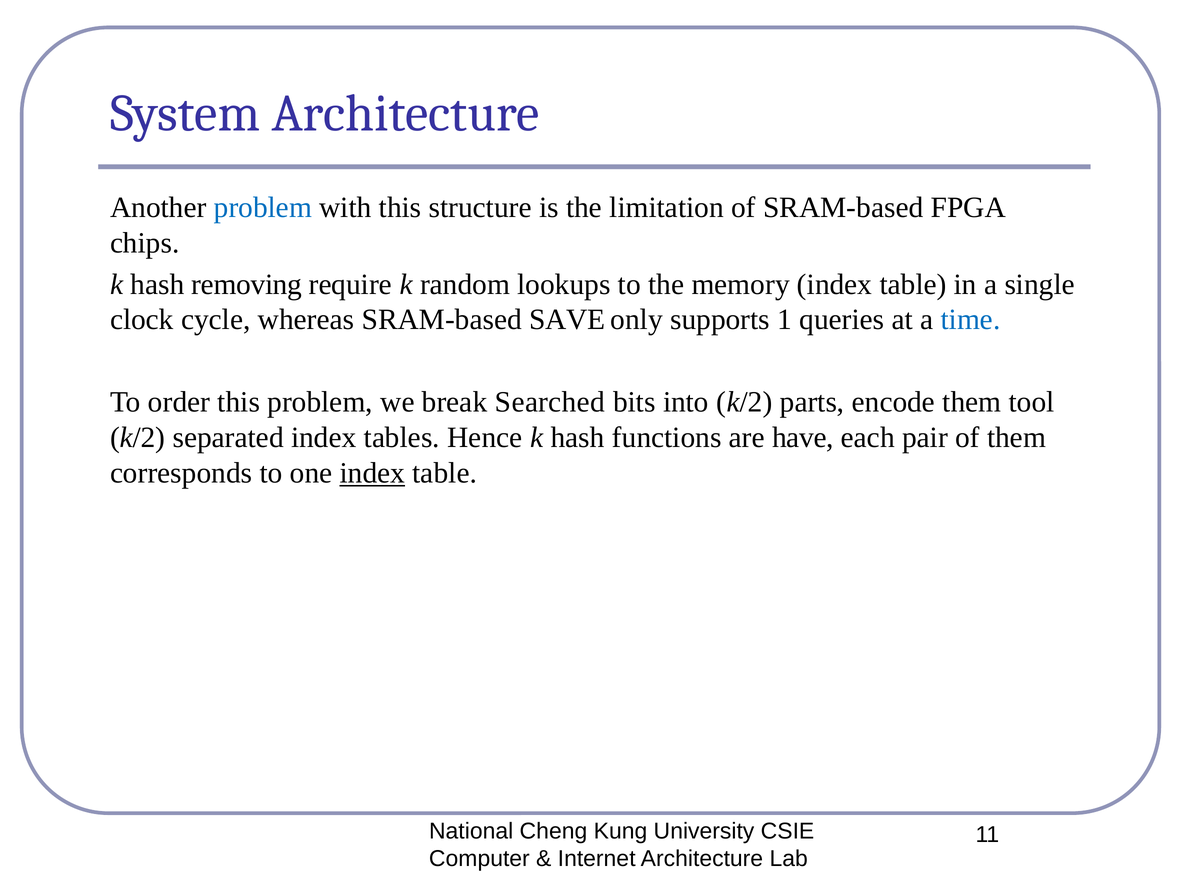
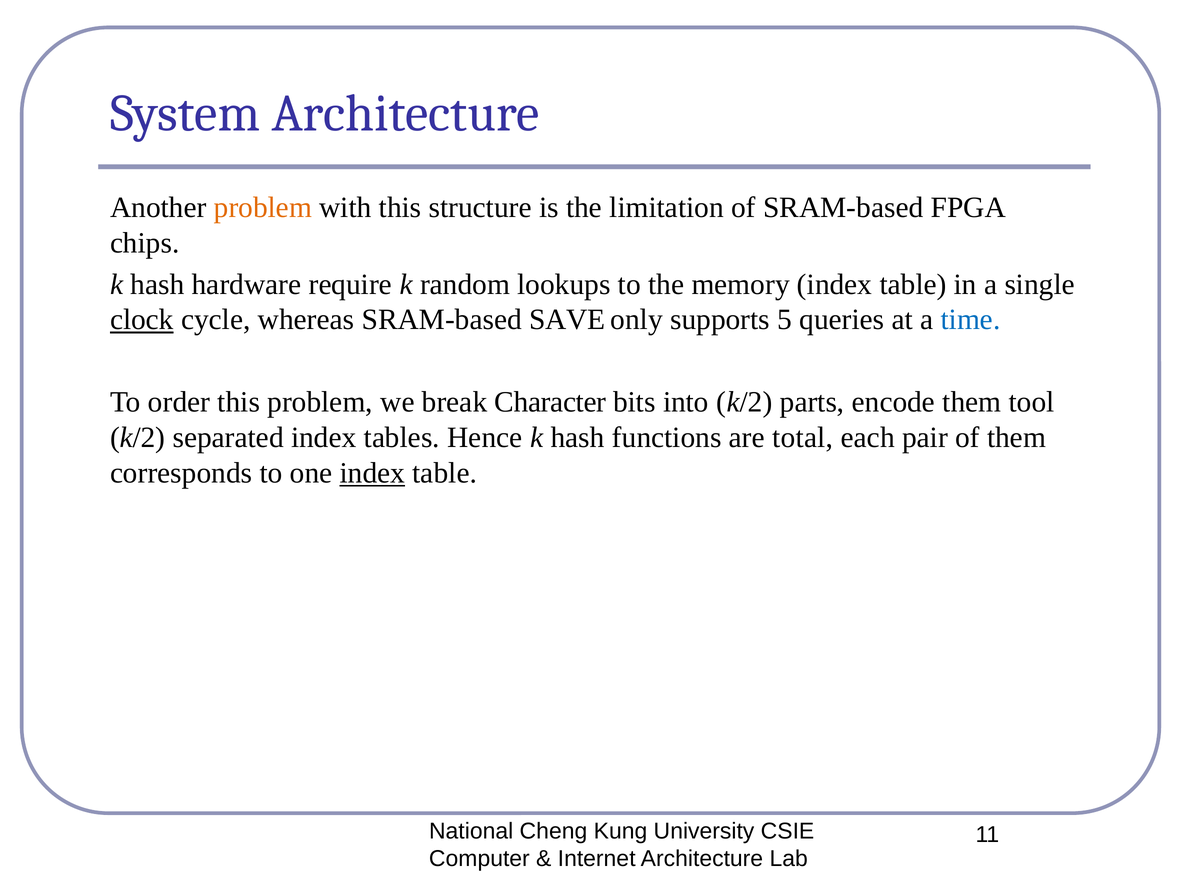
problem at (263, 208) colour: blue -> orange
removing: removing -> hardware
clock underline: none -> present
1: 1 -> 5
Searched: Searched -> Character
have: have -> total
